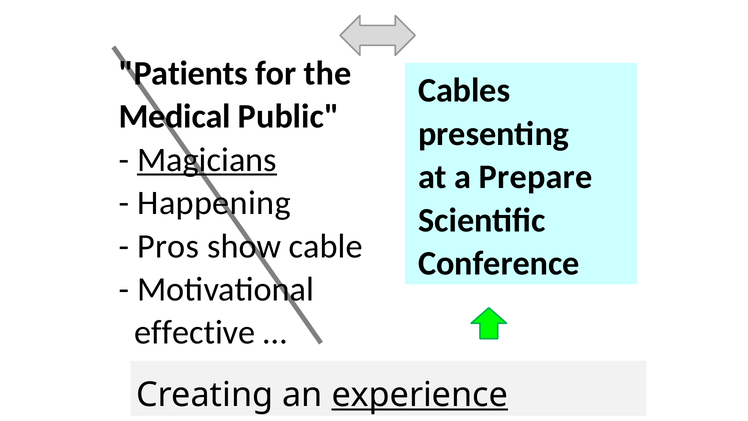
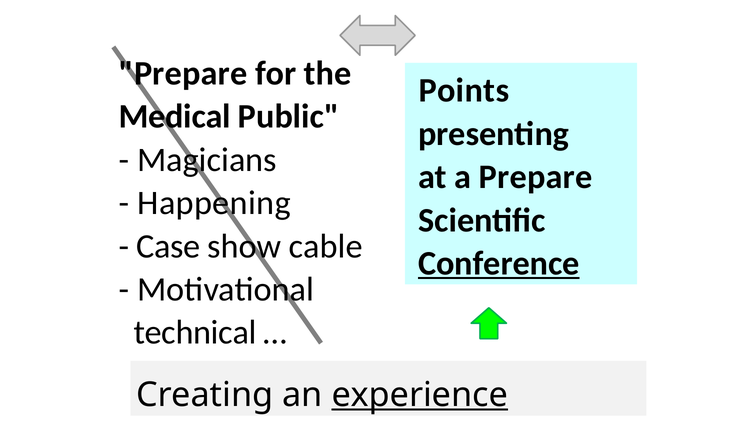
Patients at (183, 73): Patients -> Prepare
Cables: Cables -> Points
Magicians underline: present -> none
Pros: Pros -> Case
Conference underline: none -> present
effective: effective -> technical
